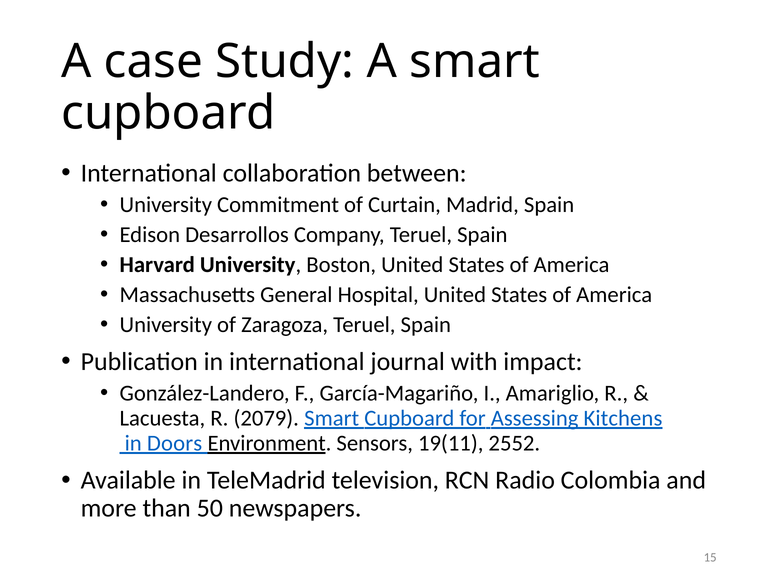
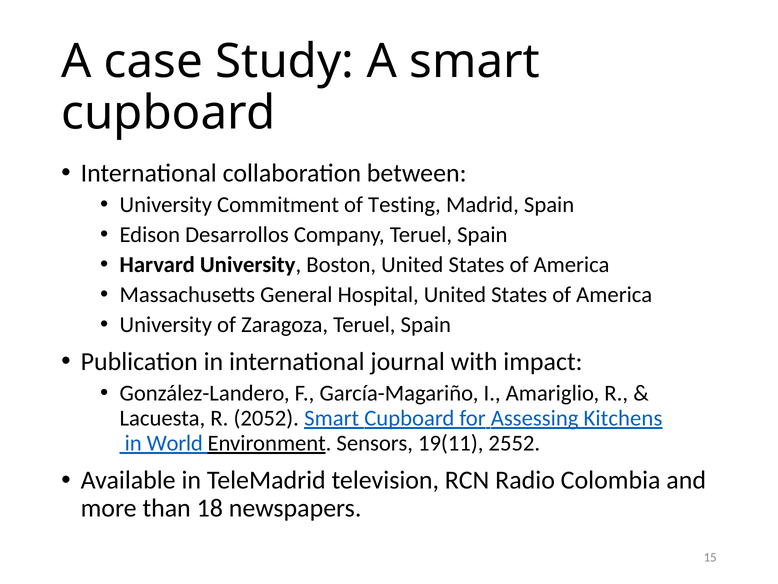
Curtain: Curtain -> Testing
2079: 2079 -> 2052
Doors: Doors -> World
50: 50 -> 18
